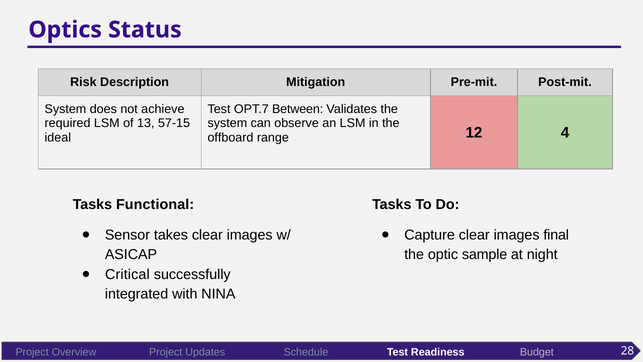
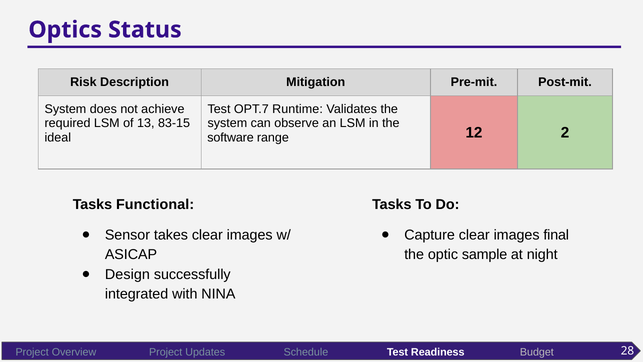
Between: Between -> Runtime
57-15: 57-15 -> 83-15
offboard: offboard -> software
4: 4 -> 2
Critical: Critical -> Design
